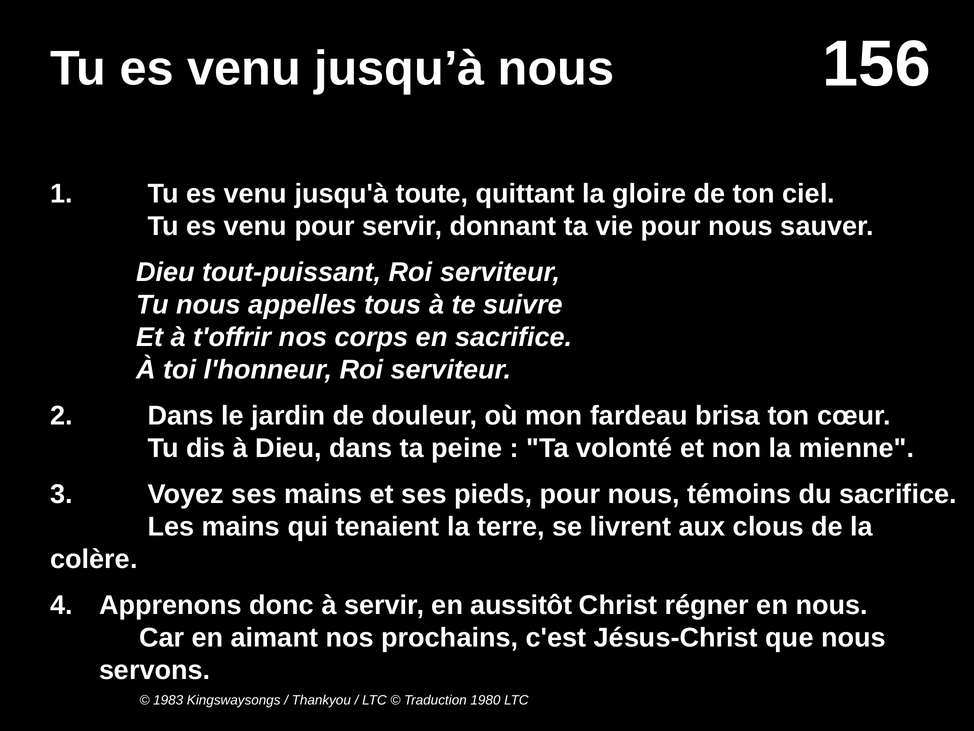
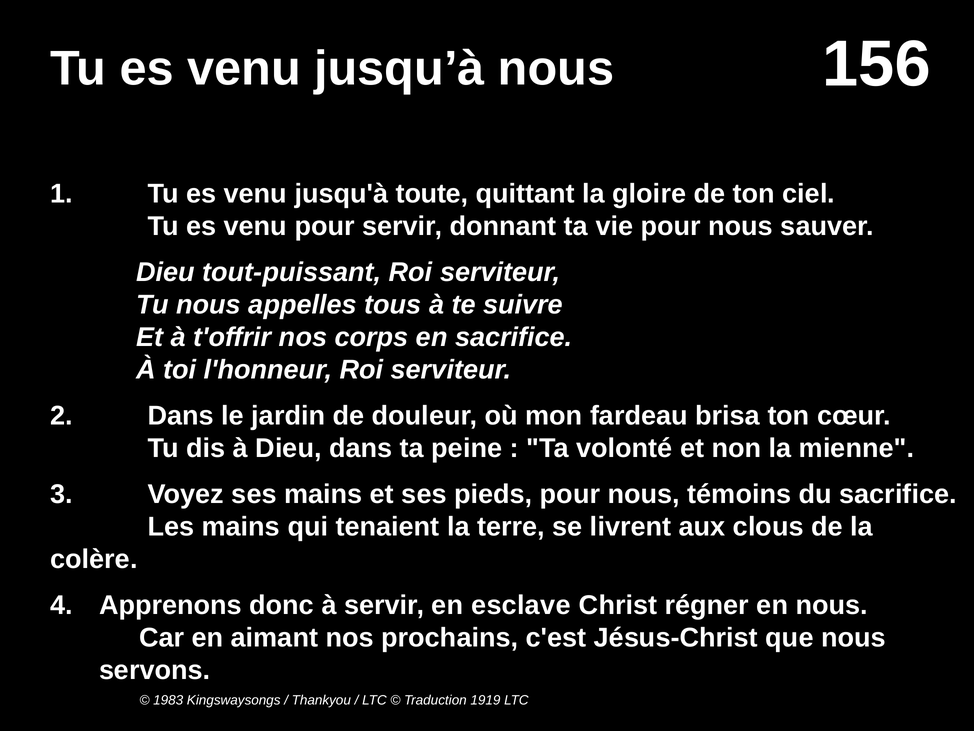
aussitôt: aussitôt -> esclave
1980: 1980 -> 1919
